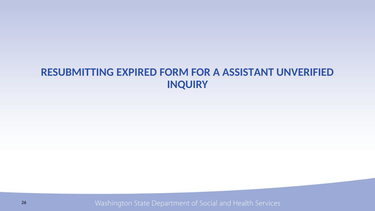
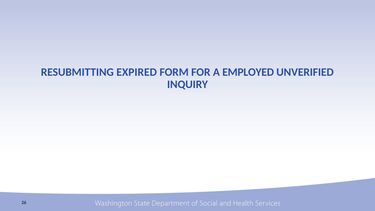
ASSISTANT: ASSISTANT -> EMPLOYED
